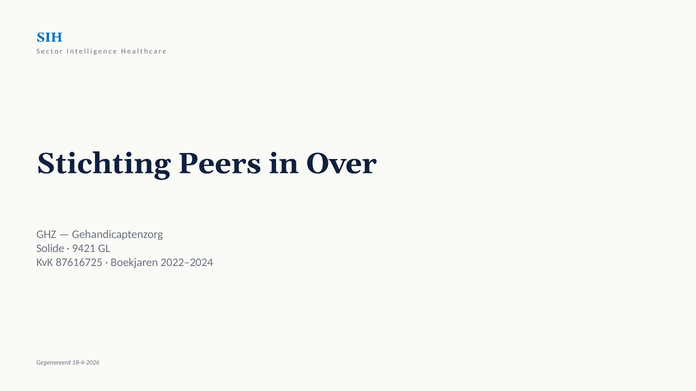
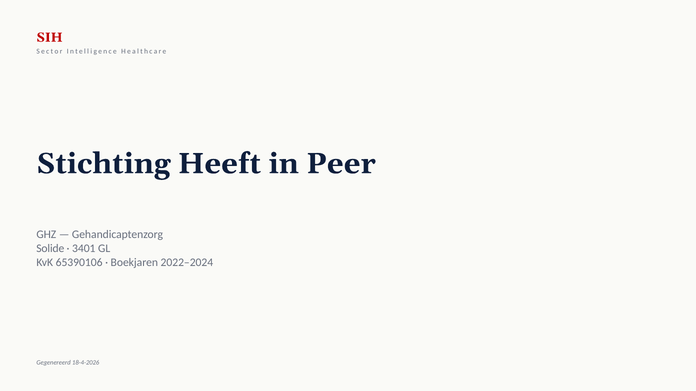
SIH colour: blue -> red
Peers: Peers -> Heeft
Over: Over -> Peer
9421: 9421 -> 3401
87616725: 87616725 -> 65390106
